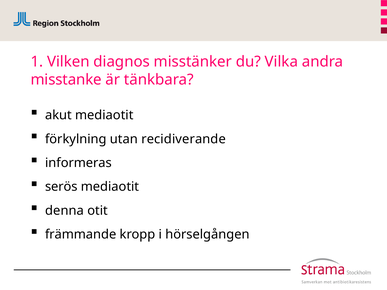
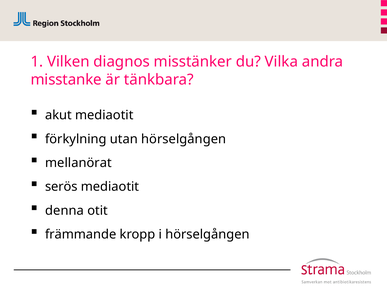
utan recidiverande: recidiverande -> hörselgången
informeras: informeras -> mellanörat
